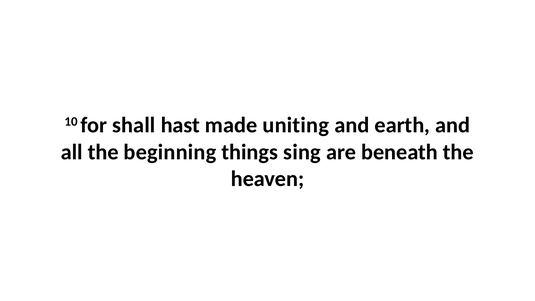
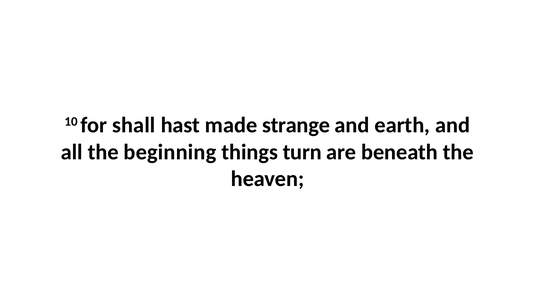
uniting: uniting -> strange
sing: sing -> turn
